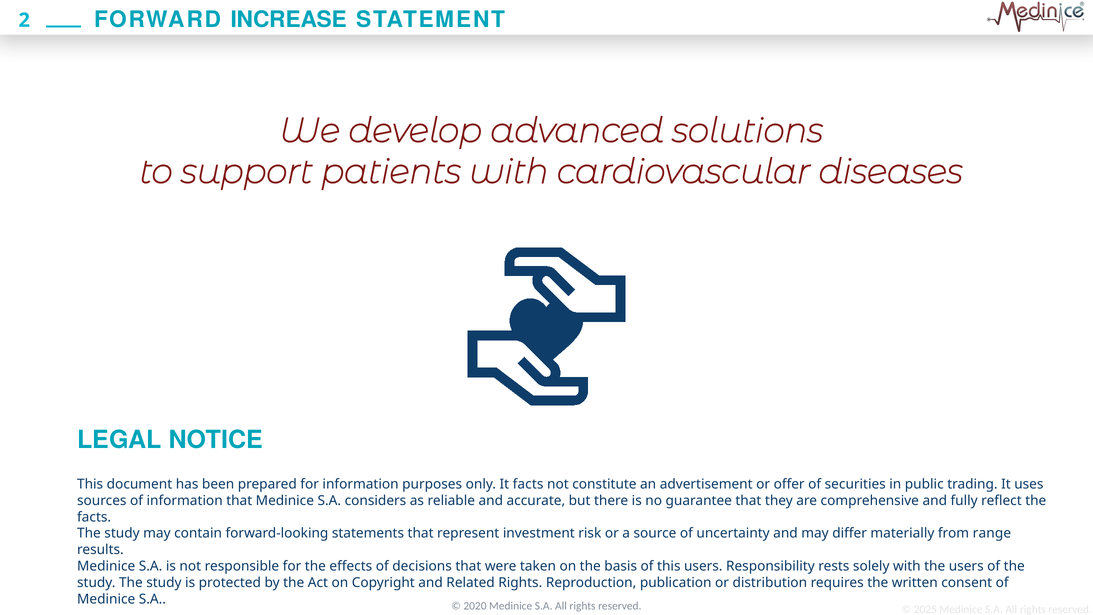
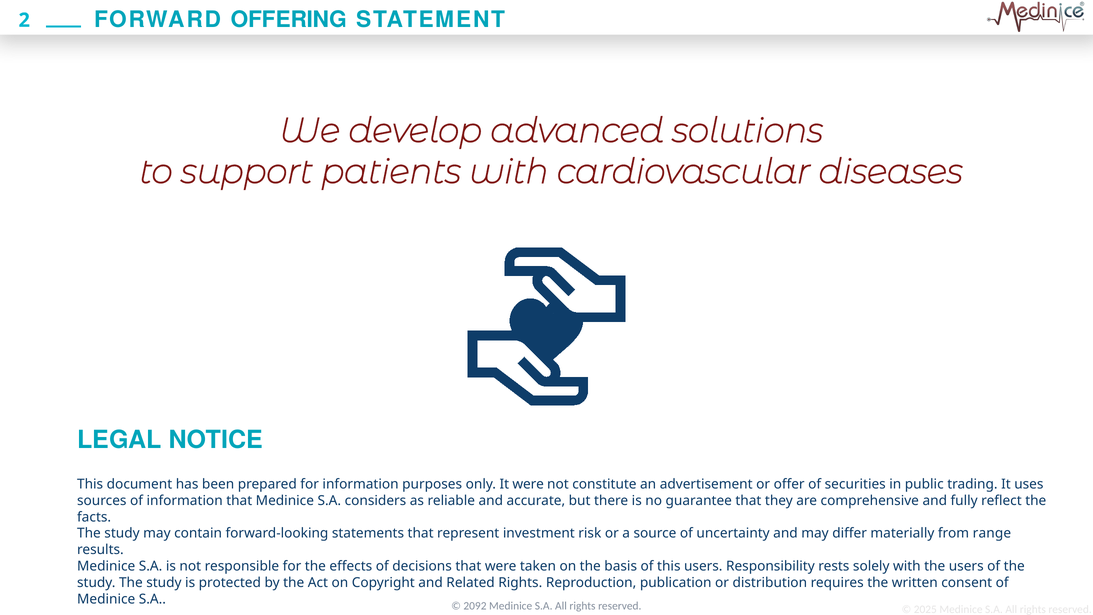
INCREASE: INCREASE -> OFFERING
It facts: facts -> were
2020: 2020 -> 2092
